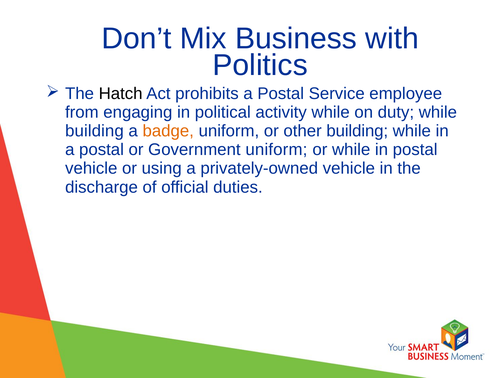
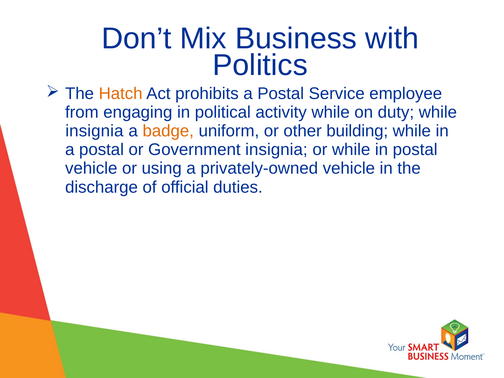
Hatch colour: black -> orange
building at (94, 131): building -> insignia
Government uniform: uniform -> insignia
